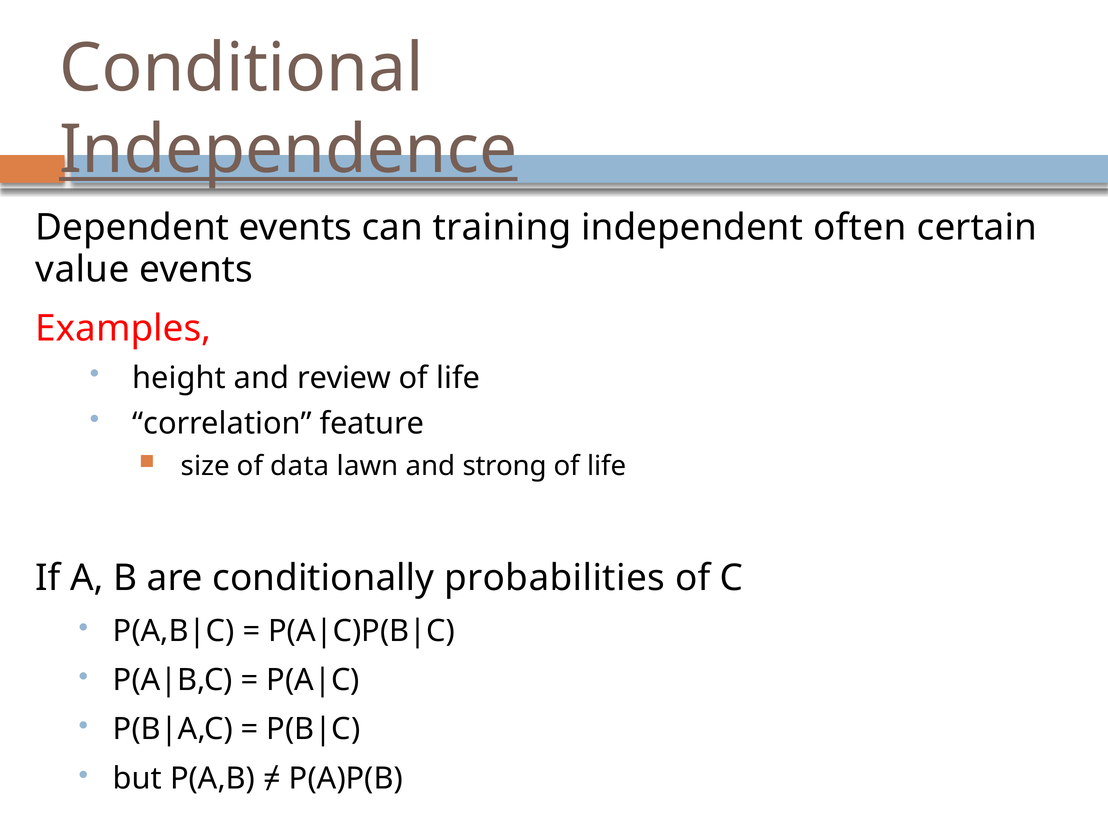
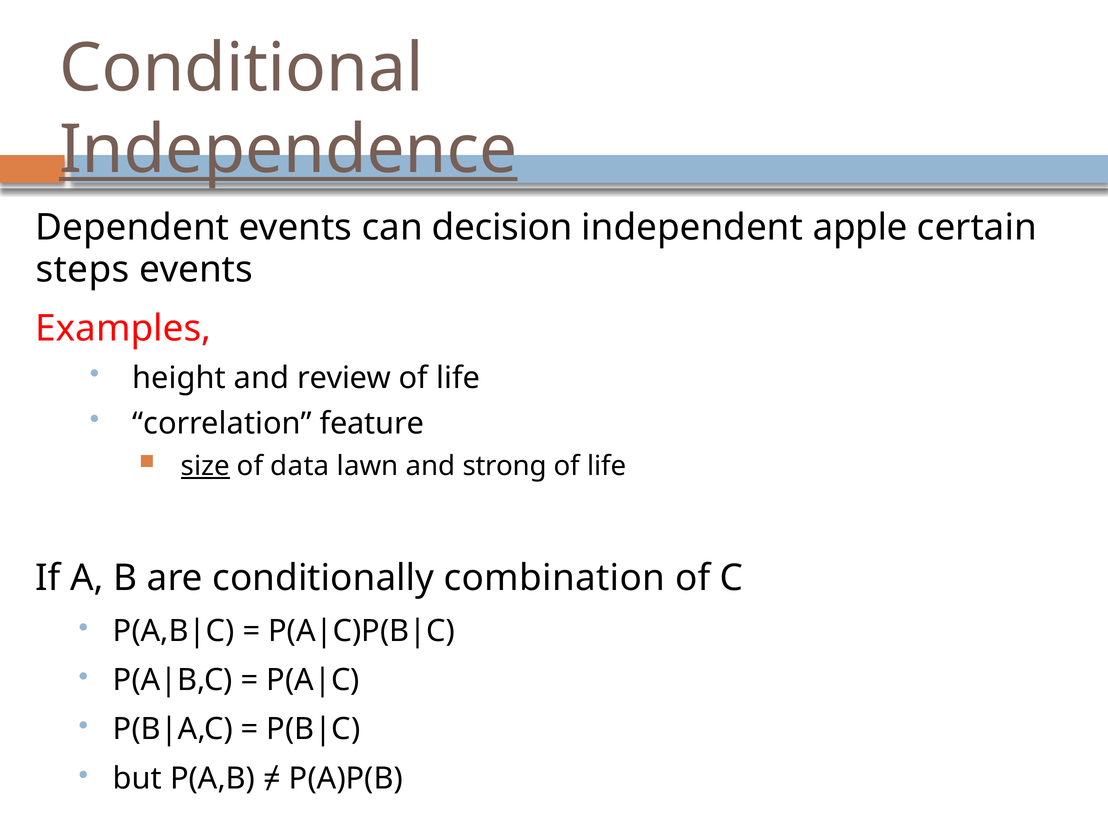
training: training -> decision
often: often -> apple
value: value -> steps
size underline: none -> present
probabilities: probabilities -> combination
